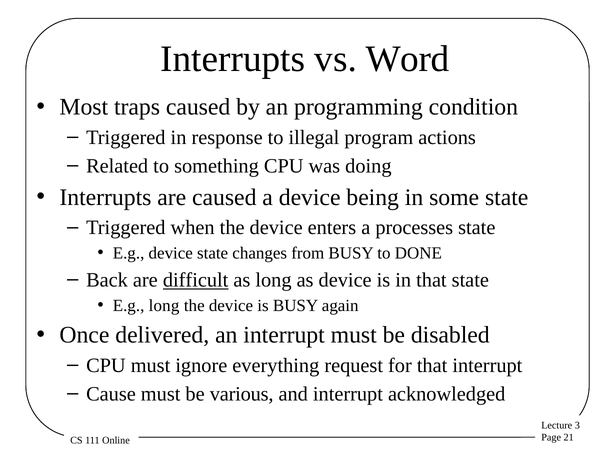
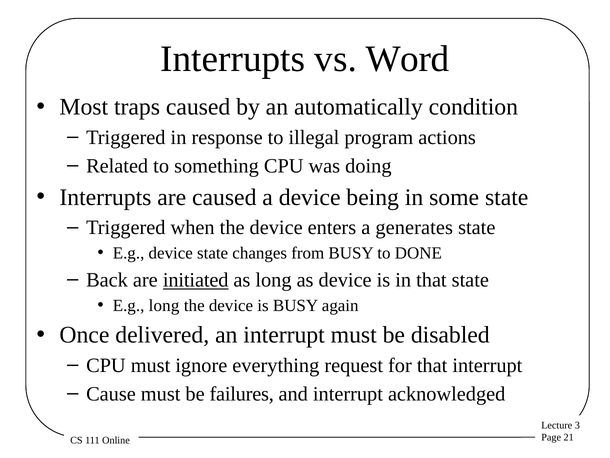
programming: programming -> automatically
processes: processes -> generates
difficult: difficult -> initiated
various: various -> failures
